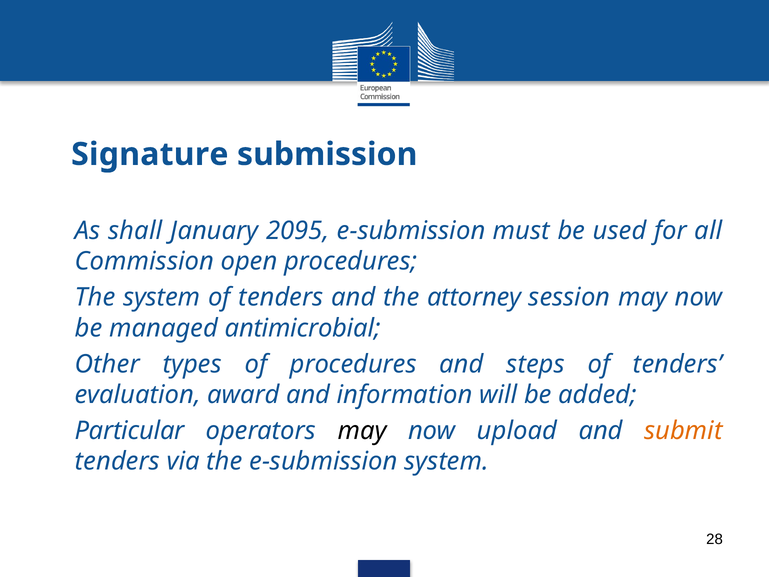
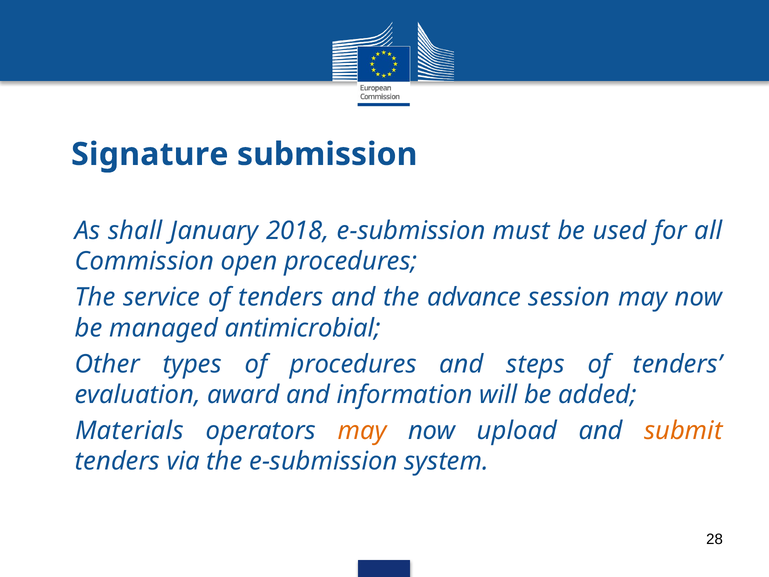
2095: 2095 -> 2018
The system: system -> service
attorney: attorney -> advance
Particular: Particular -> Materials
may at (362, 431) colour: black -> orange
